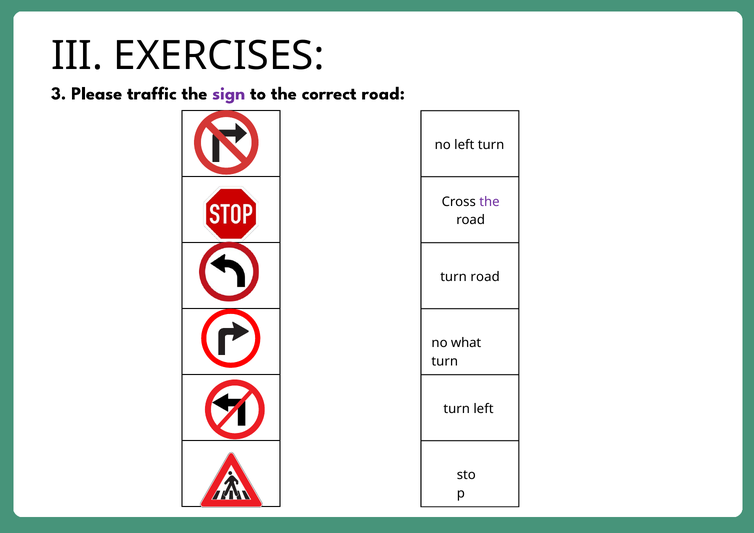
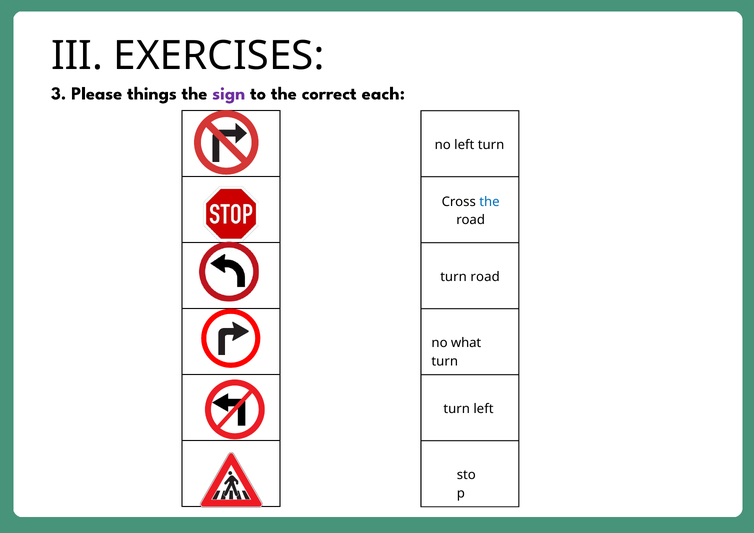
traffic: traffic -> things
correct road: road -> each
the at (489, 202) colour: purple -> blue
